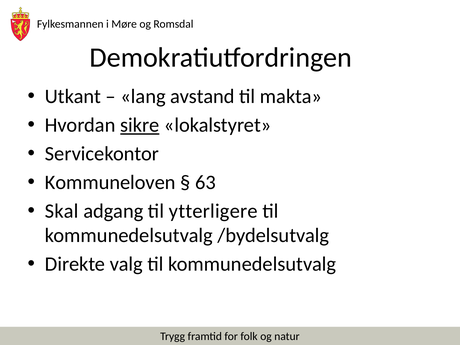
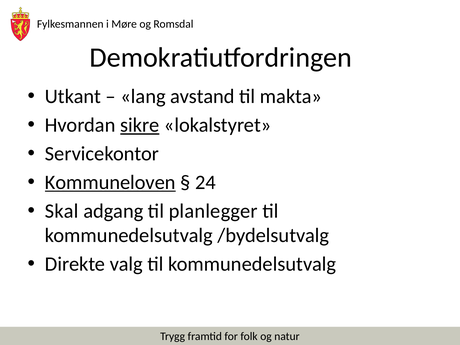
Kommuneloven underline: none -> present
63: 63 -> 24
ytterligere: ytterligere -> planlegger
